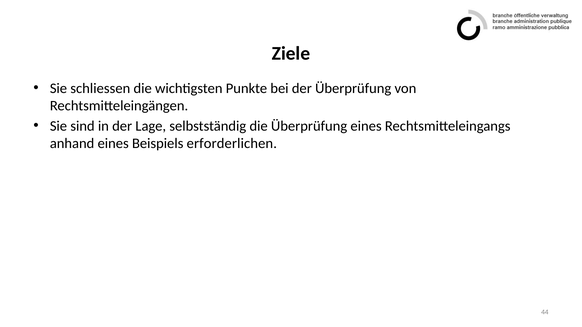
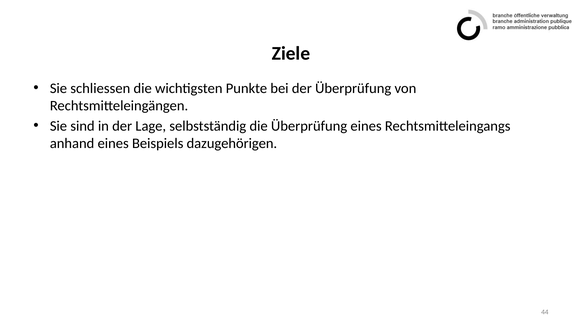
erforderlichen: erforderlichen -> dazugehörigen
